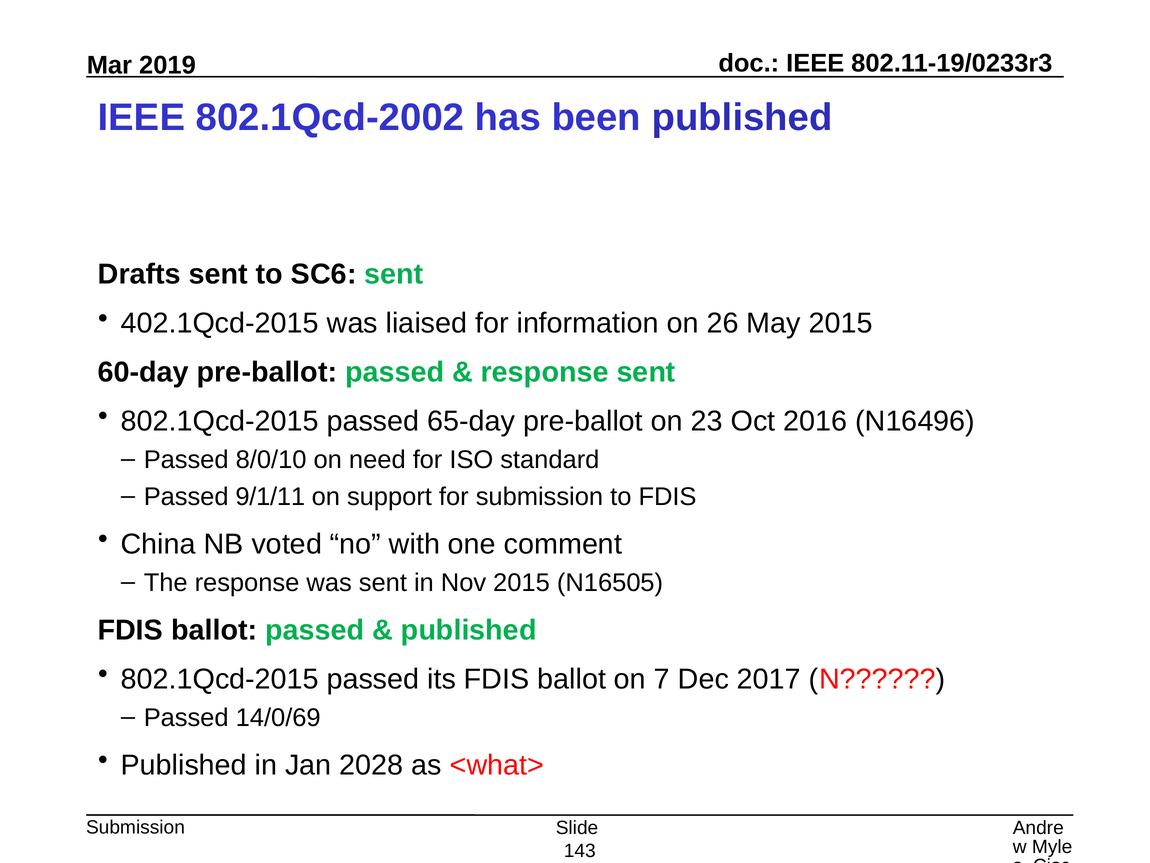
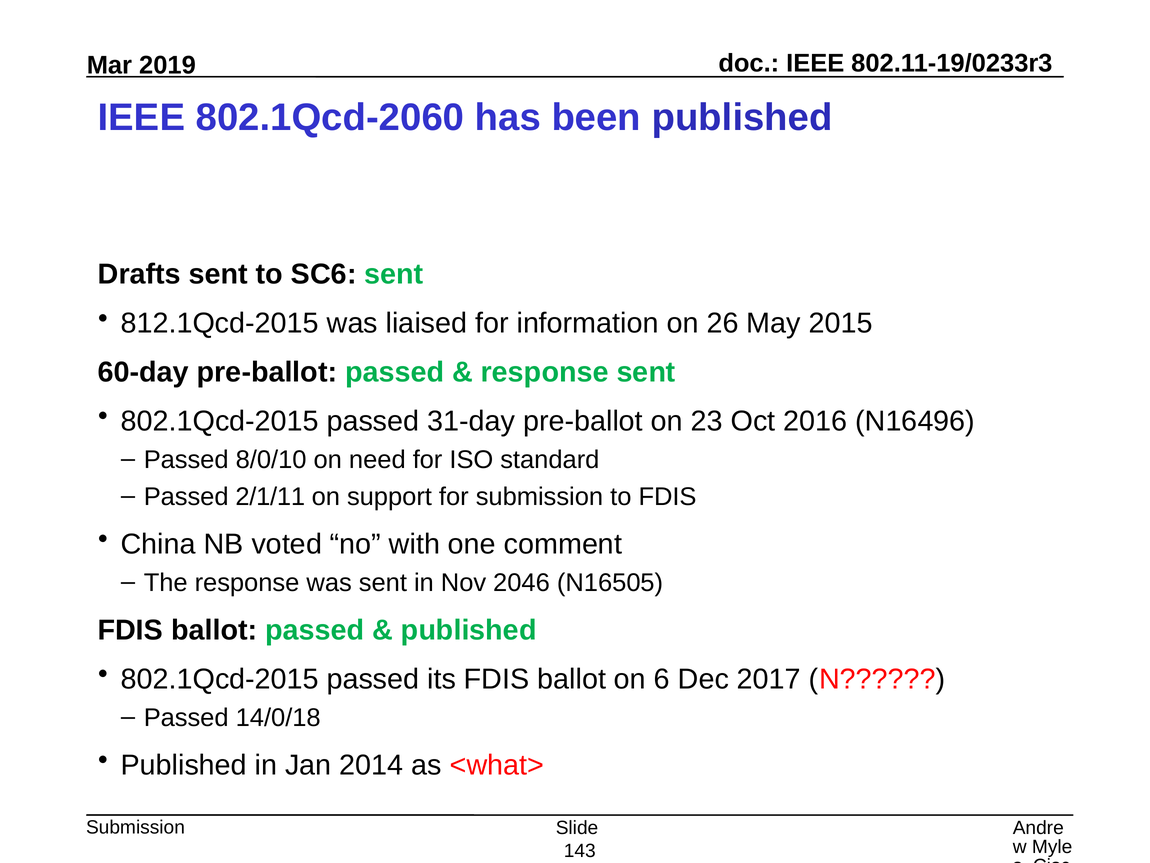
802.1Qcd-2002: 802.1Qcd-2002 -> 802.1Qcd-2060
402.1Qcd-2015: 402.1Qcd-2015 -> 812.1Qcd-2015
65-day: 65-day -> 31-day
9/1/11: 9/1/11 -> 2/1/11
Nov 2015: 2015 -> 2046
7: 7 -> 6
14/0/69: 14/0/69 -> 14/0/18
2028: 2028 -> 2014
